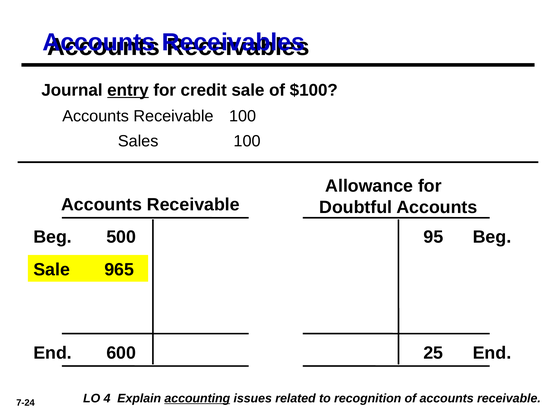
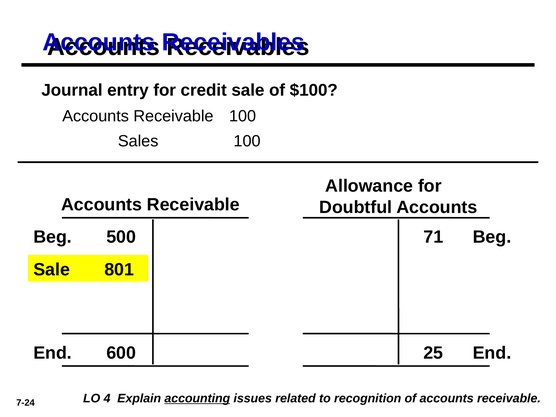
entry underline: present -> none
95: 95 -> 71
965: 965 -> 801
